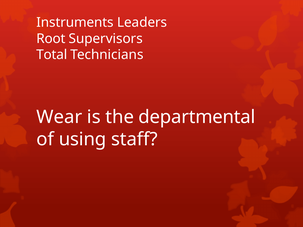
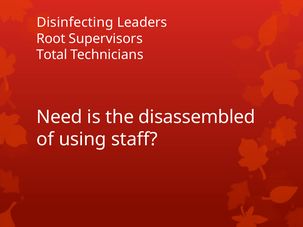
Instruments: Instruments -> Disinfecting
Wear: Wear -> Need
departmental: departmental -> disassembled
